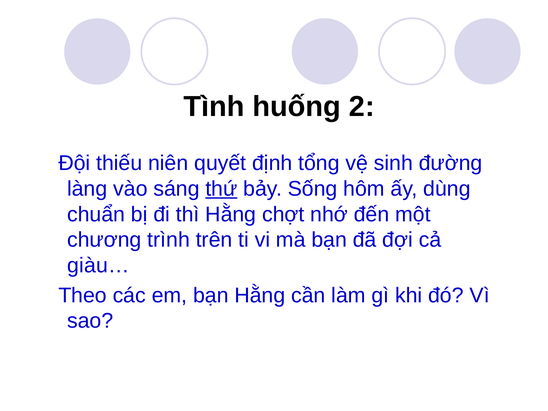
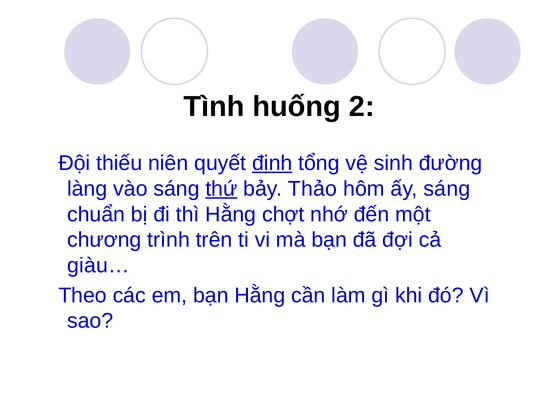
định underline: none -> present
Sống: Sống -> Thảo
ấy dùng: dùng -> sáng
